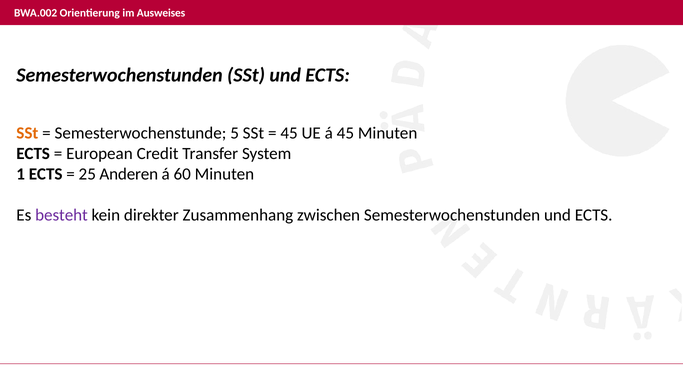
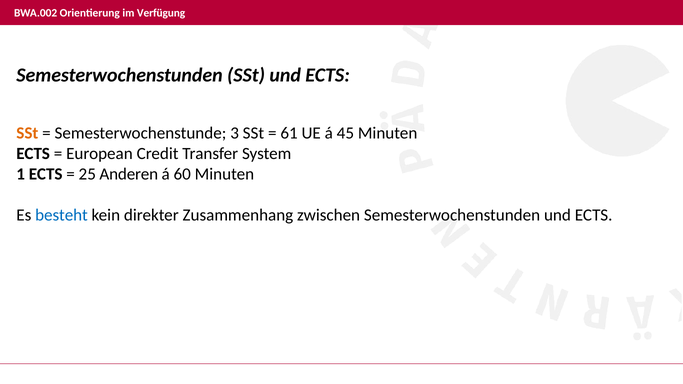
Ausweises: Ausweises -> Verfügung
5: 5 -> 3
45 at (289, 133): 45 -> 61
besteht colour: purple -> blue
